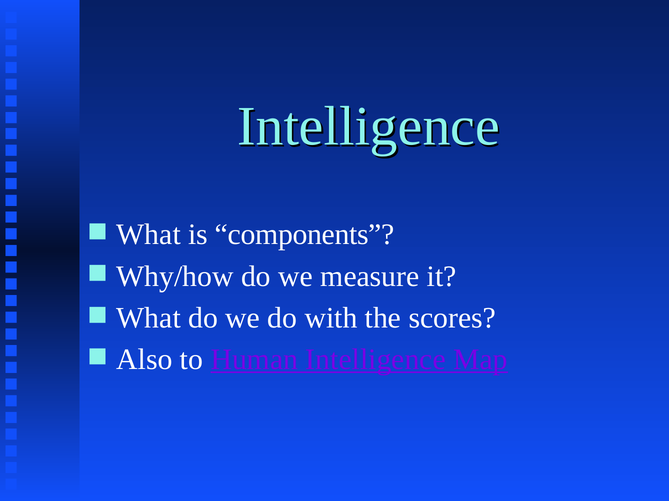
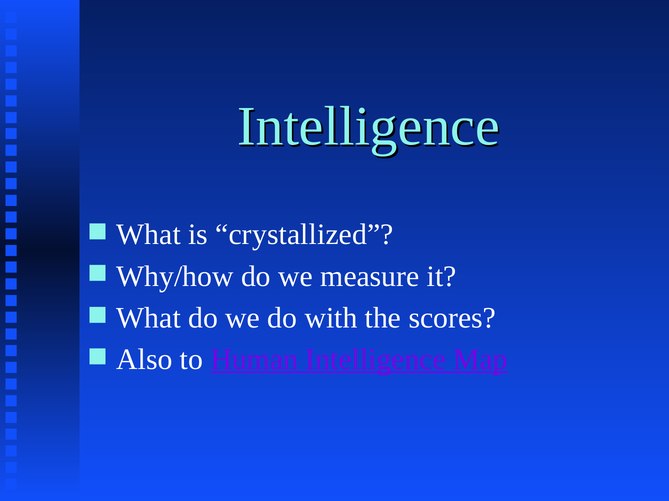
components: components -> crystallized
